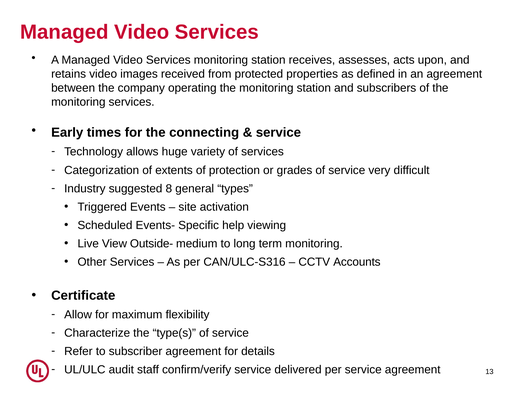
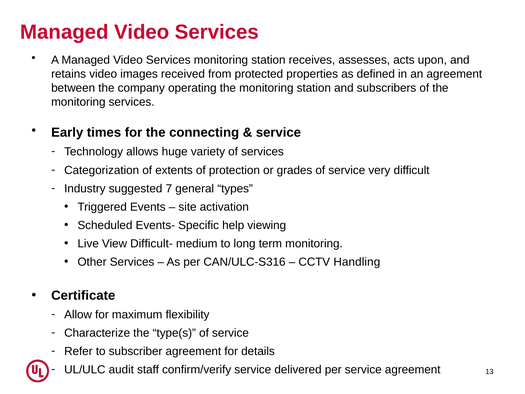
8: 8 -> 7
Outside-: Outside- -> Difficult-
Accounts: Accounts -> Handling
